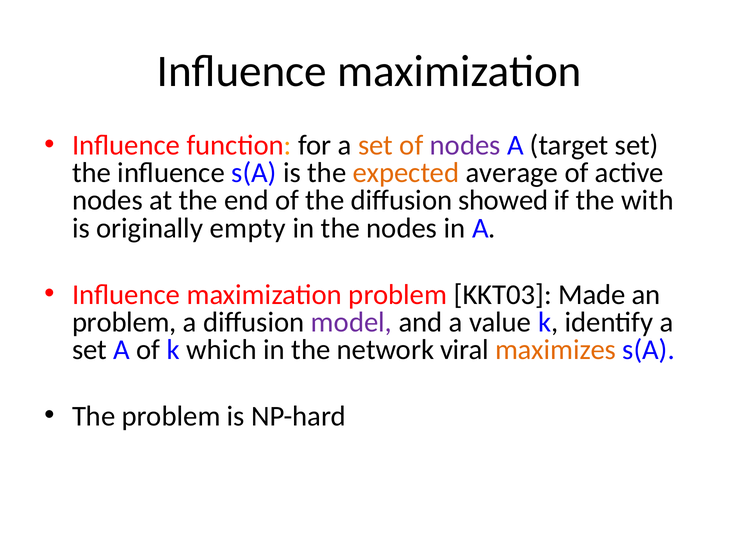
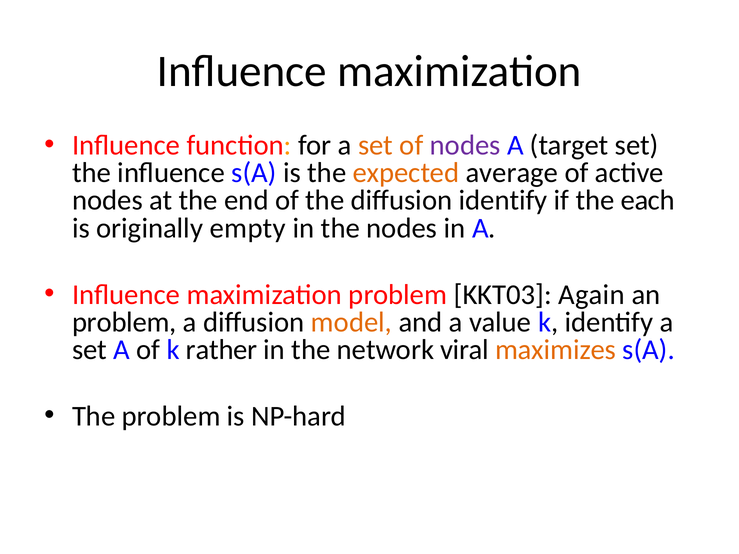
diffusion showed: showed -> identify
with: with -> each
Made: Made -> Again
model colour: purple -> orange
which: which -> rather
